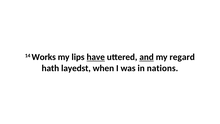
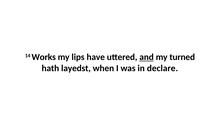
have underline: present -> none
regard: regard -> turned
nations: nations -> declare
